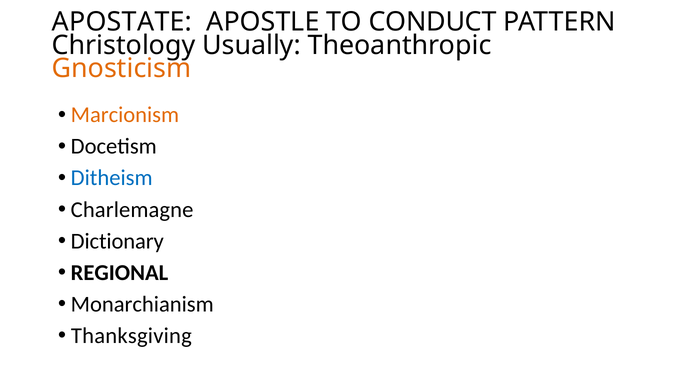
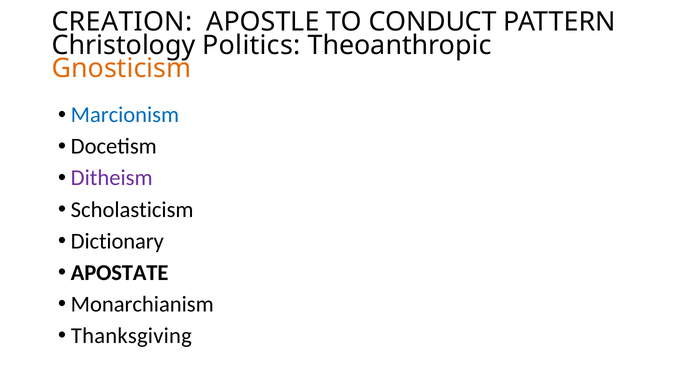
APOSTATE: APOSTATE -> CREATION
Usually: Usually -> Politics
Marcionism colour: orange -> blue
Ditheism colour: blue -> purple
Charlemagne: Charlemagne -> Scholasticism
REGIONAL: REGIONAL -> APOSTATE
